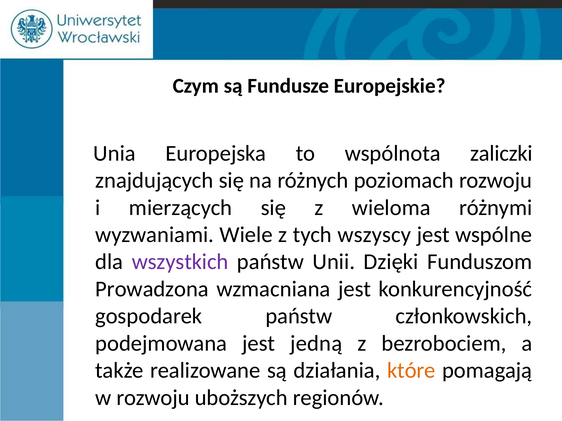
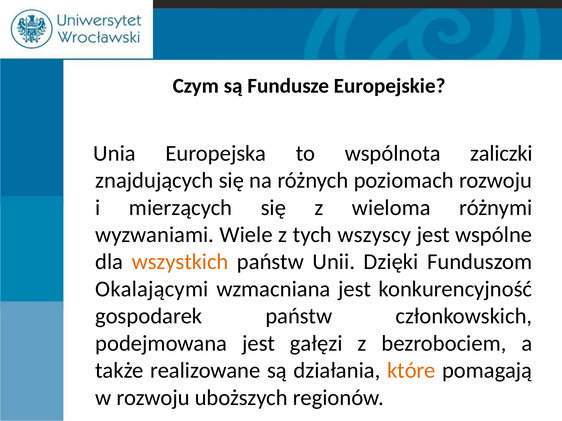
wszystkich colour: purple -> orange
Prowadzona: Prowadzona -> Okalającymi
jedną: jedną -> gałęzi
